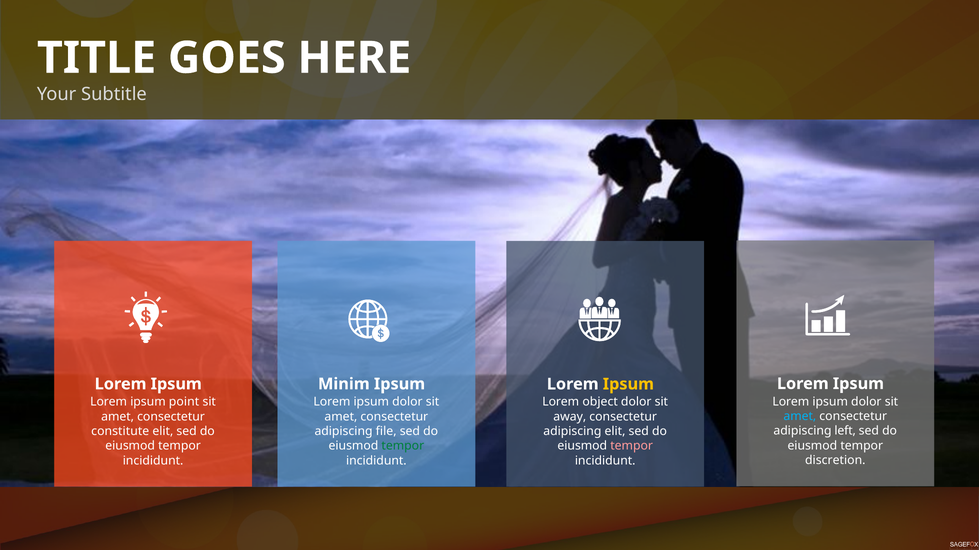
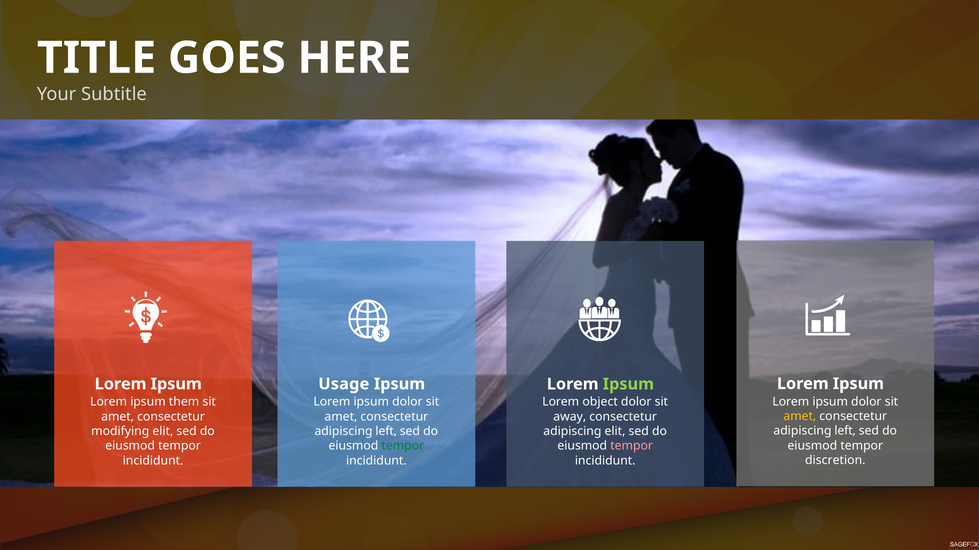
Minim: Minim -> Usage
Ipsum at (628, 385) colour: yellow -> light green
point: point -> them
amet at (800, 417) colour: light blue -> yellow
constitute: constitute -> modifying
file at (386, 432): file -> left
